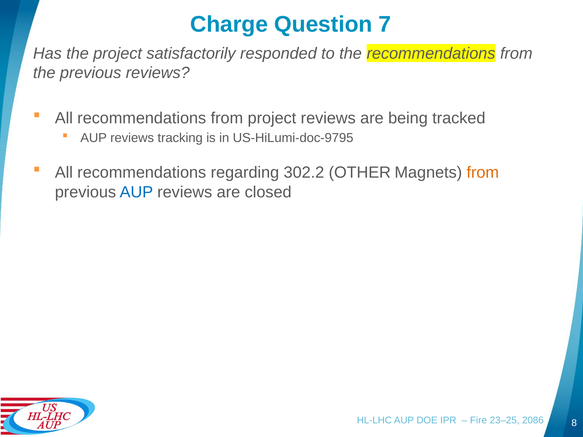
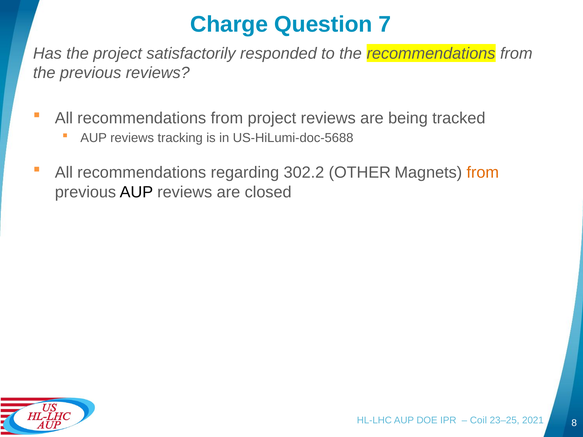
US-HiLumi-doc-9795: US-HiLumi-doc-9795 -> US-HiLumi-doc-5688
AUP at (136, 192) colour: blue -> black
Fire: Fire -> Coil
2086: 2086 -> 2021
